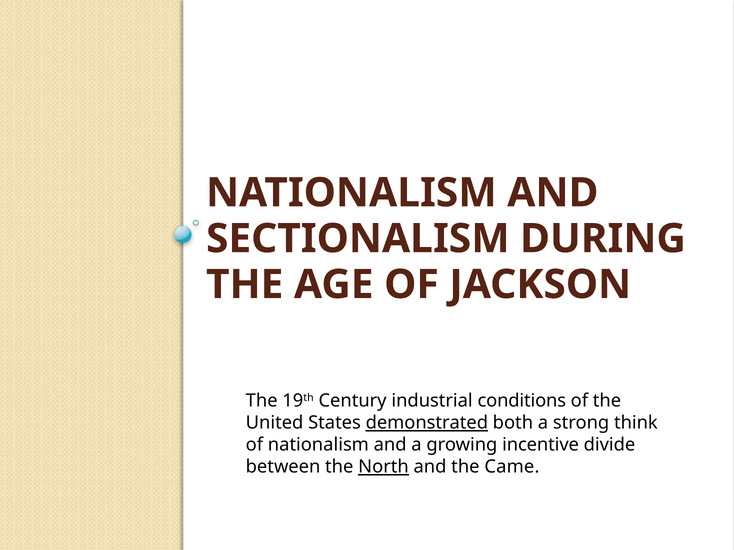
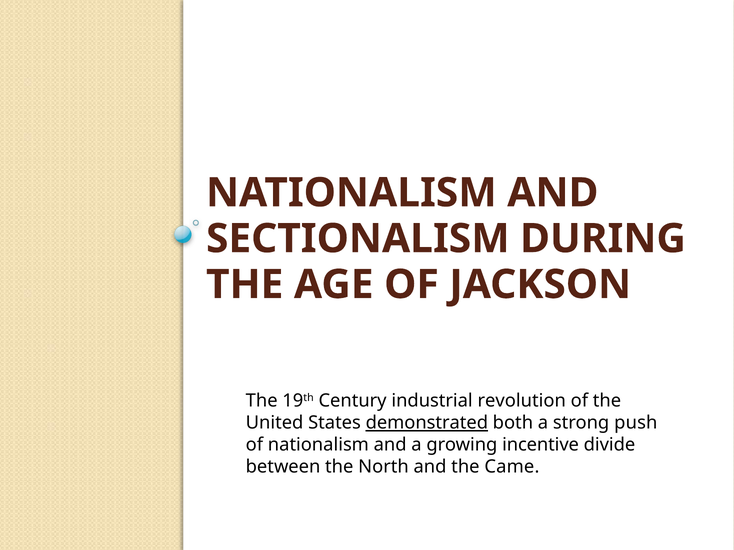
conditions: conditions -> revolution
think: think -> push
North underline: present -> none
